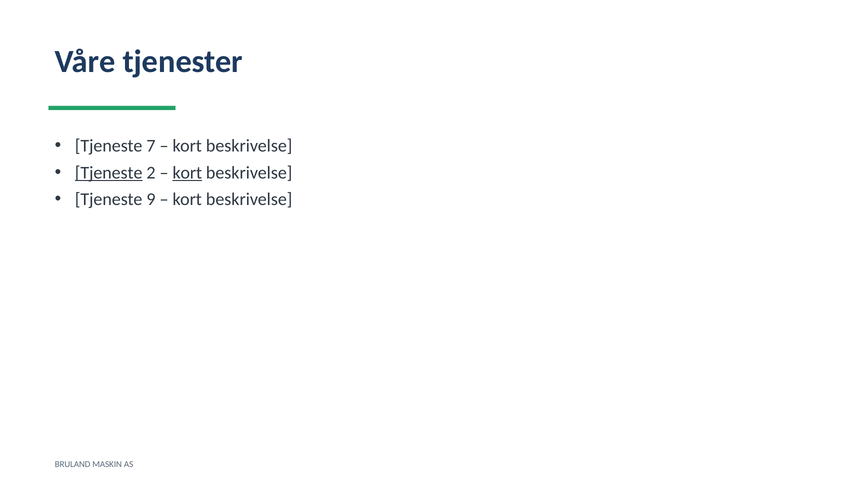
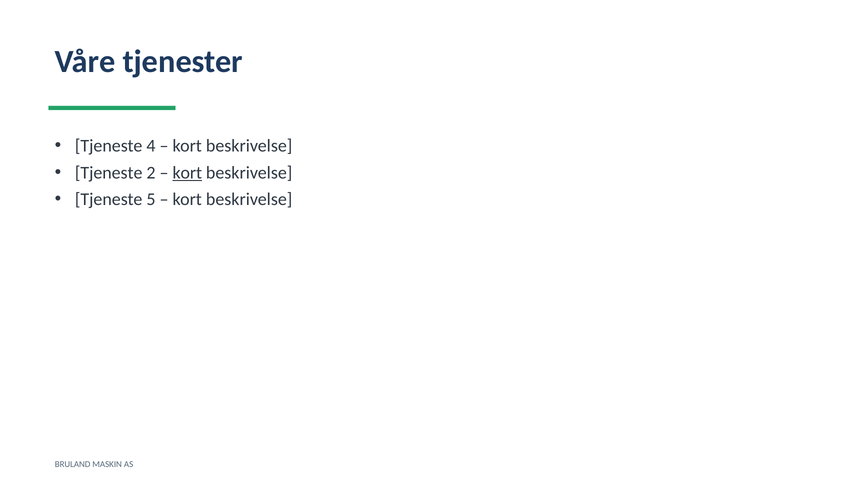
7: 7 -> 4
Tjeneste at (109, 173) underline: present -> none
9: 9 -> 5
